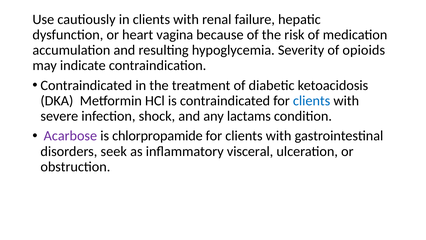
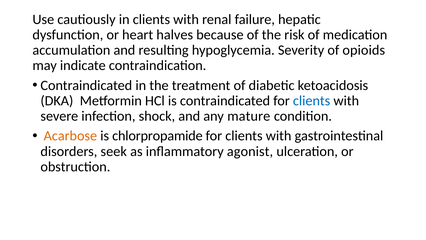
vagina: vagina -> halves
lactams: lactams -> mature
Acarbose colour: purple -> orange
visceral: visceral -> agonist
